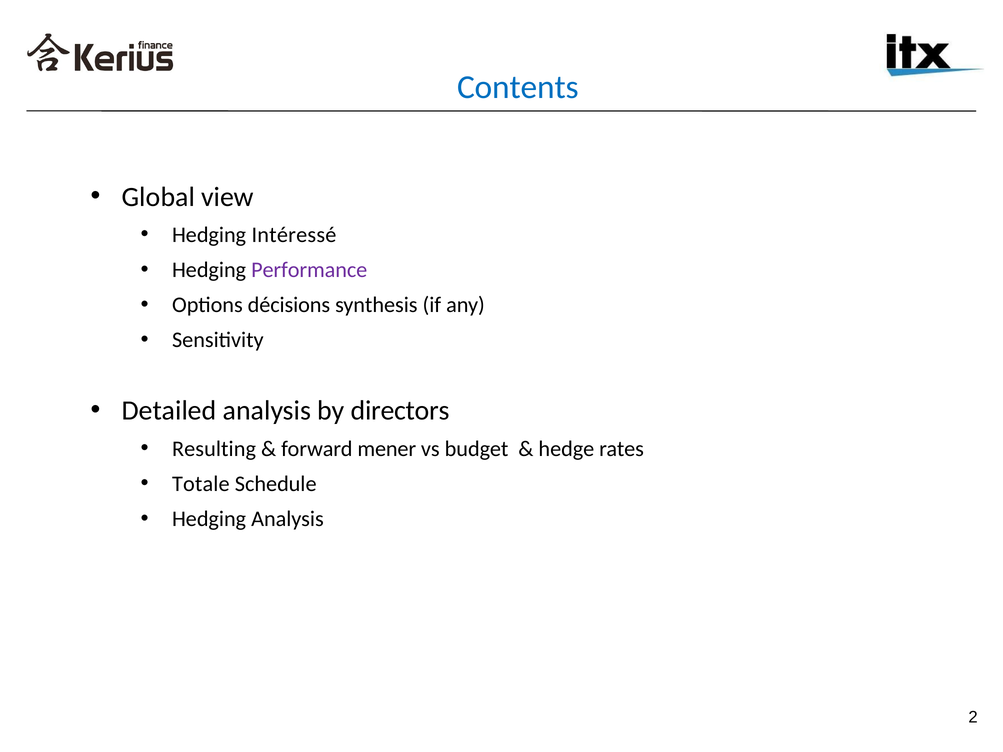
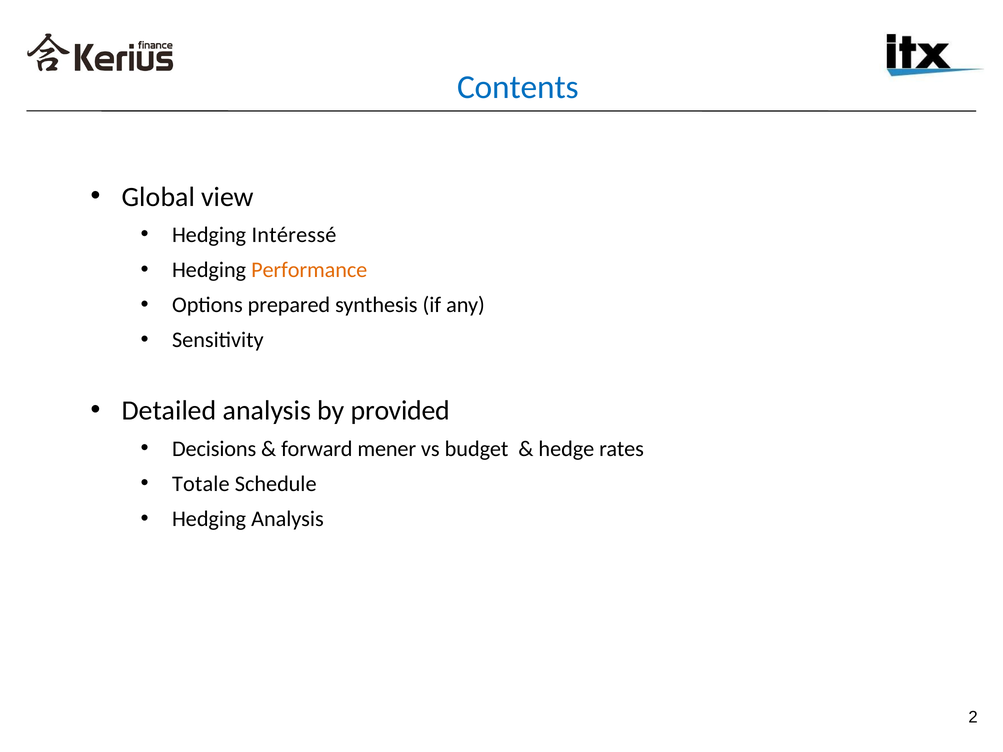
Performance colour: purple -> orange
décisions: décisions -> prepared
directors: directors -> provided
Resulting: Resulting -> Decisions
